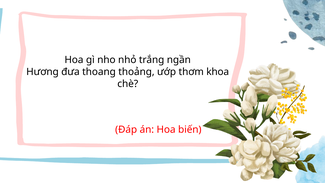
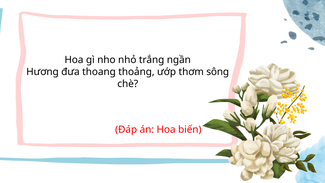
khoa: khoa -> sông
